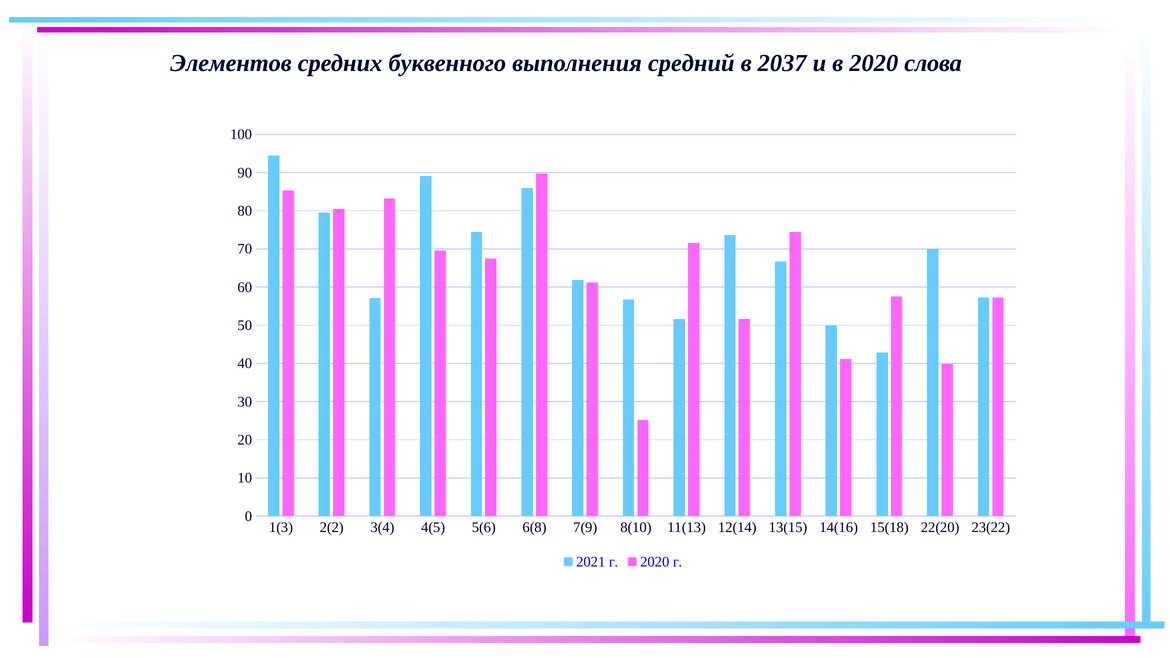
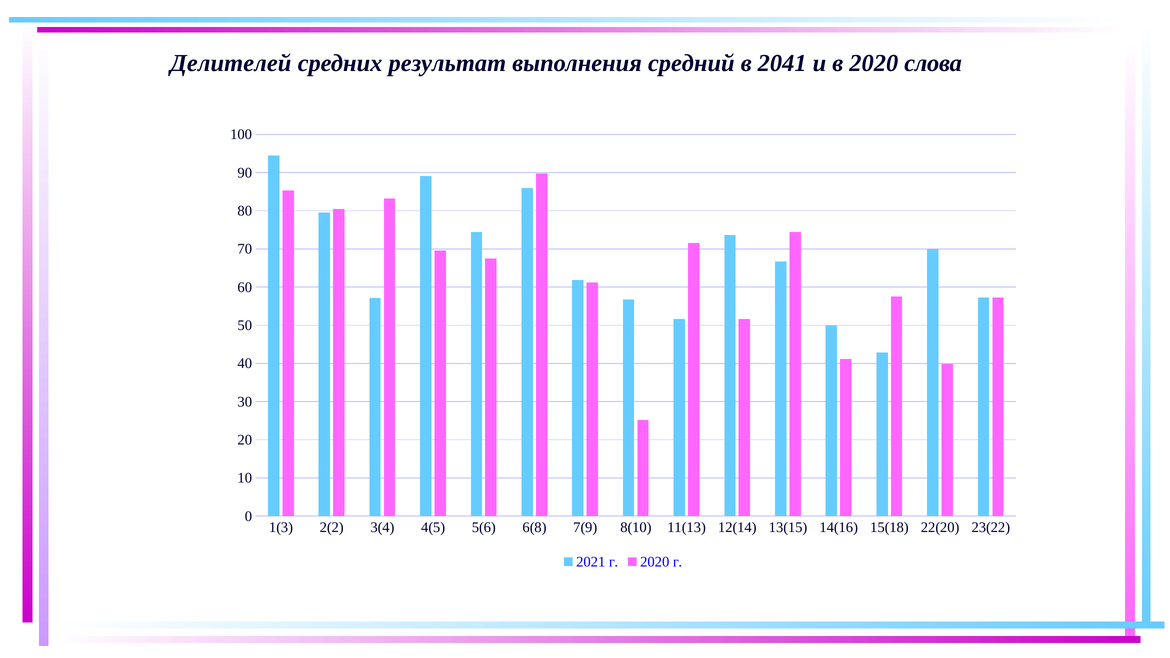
Элементов: Элементов -> Делителей
буквенного: буквенного -> результат
2037: 2037 -> 2041
